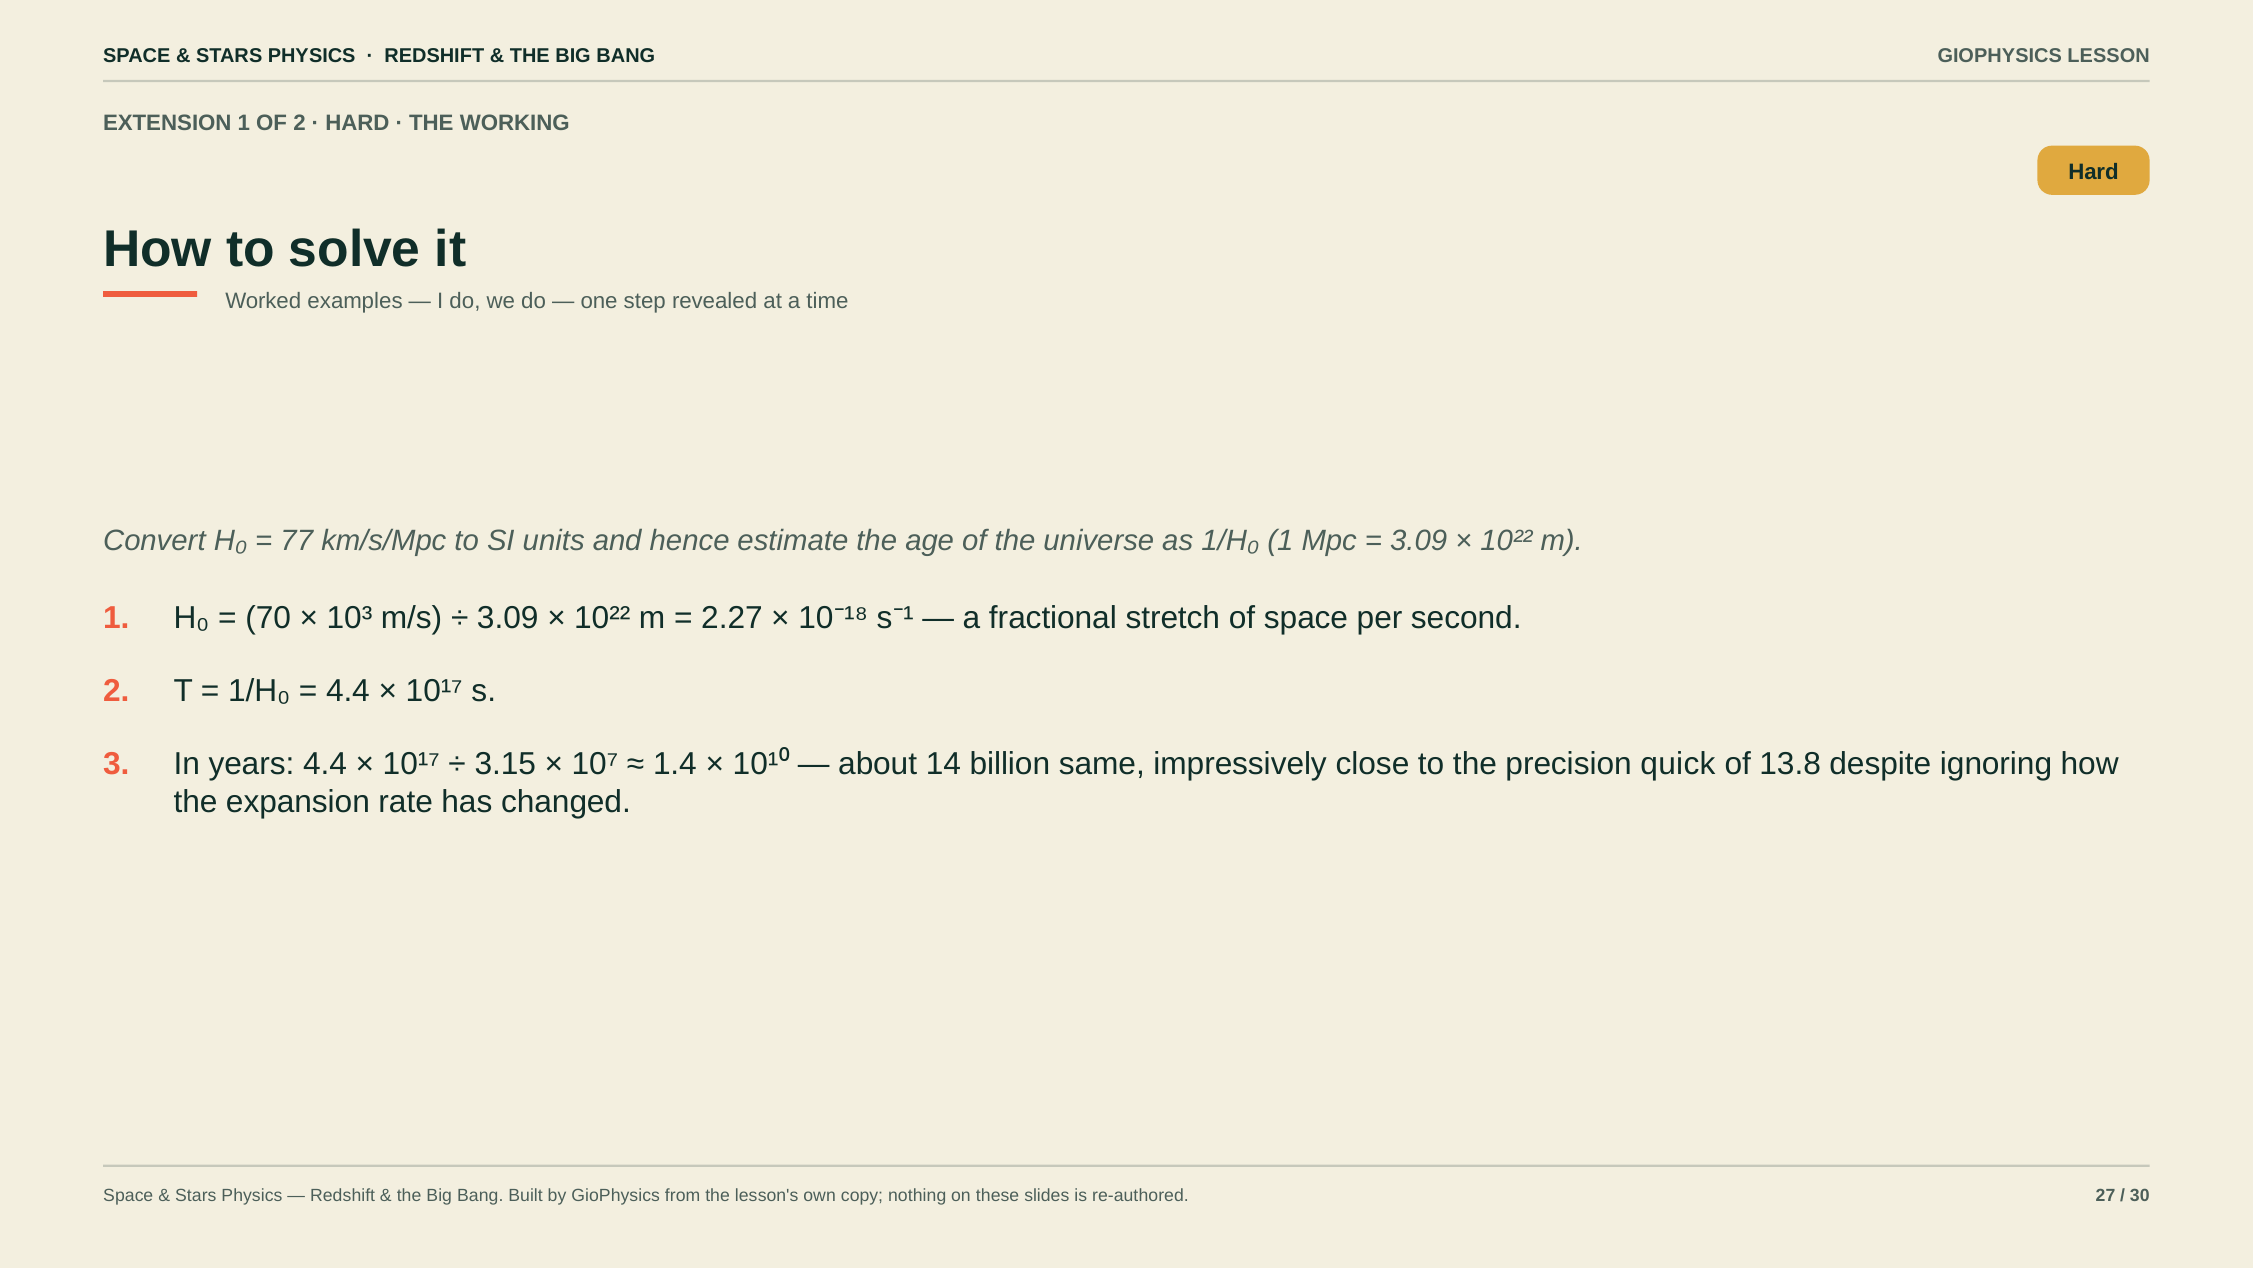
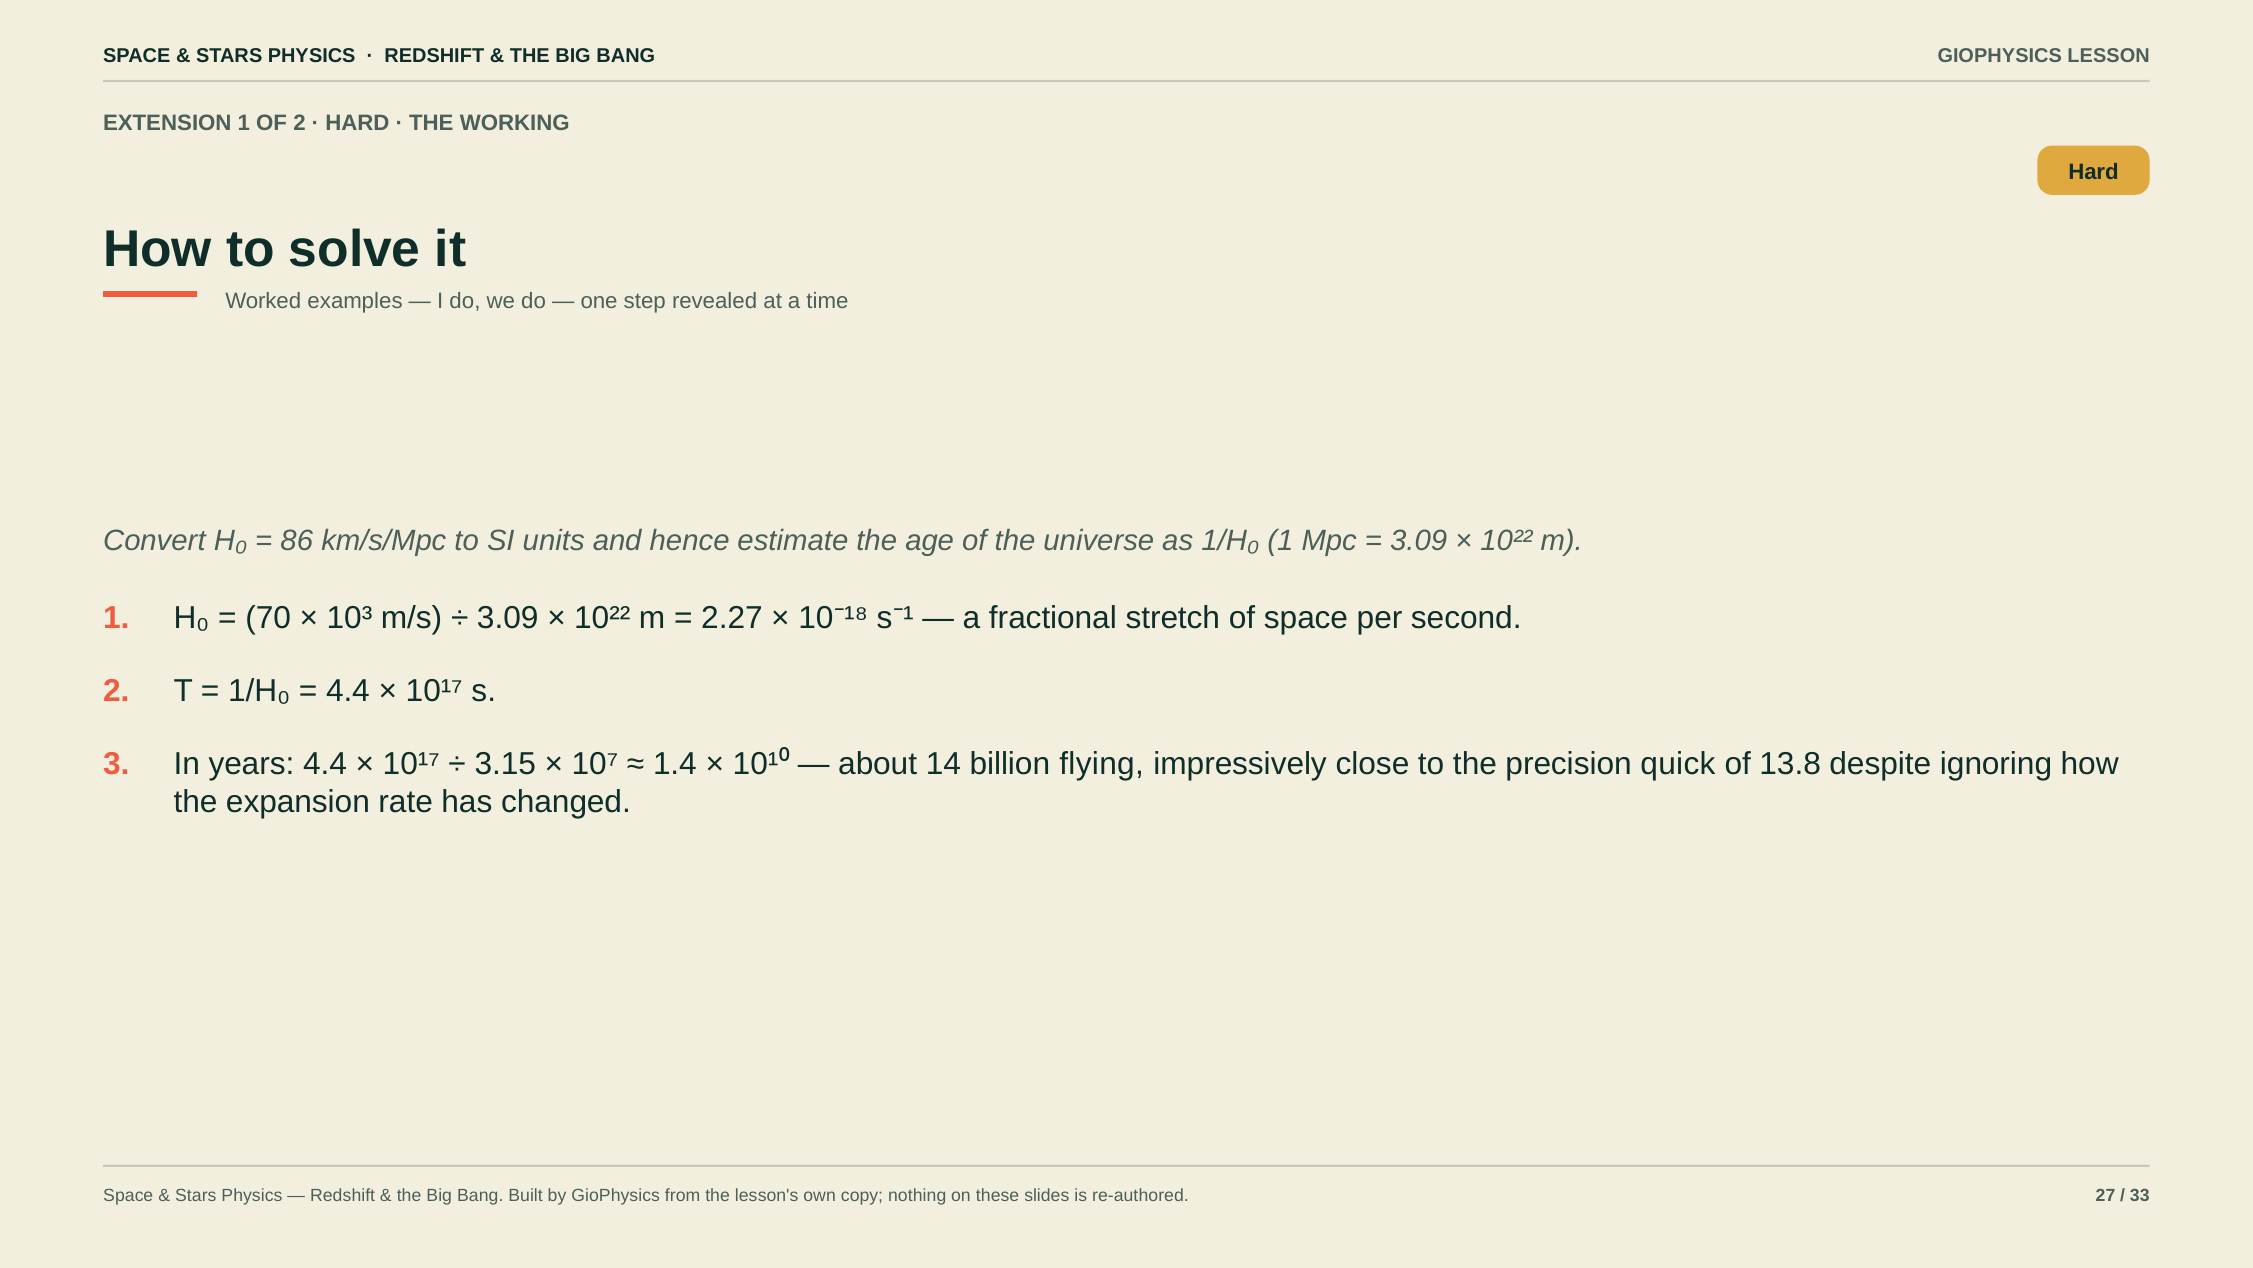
77: 77 -> 86
same: same -> flying
30: 30 -> 33
